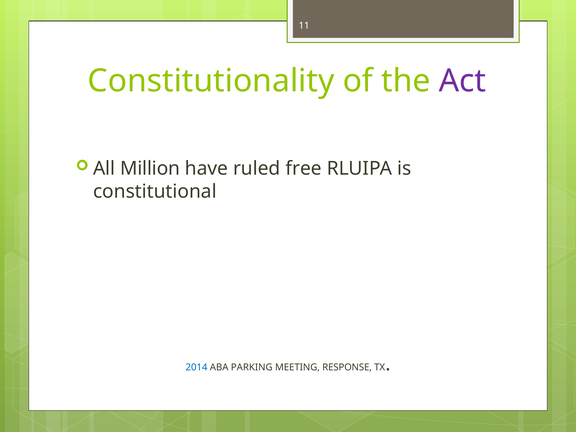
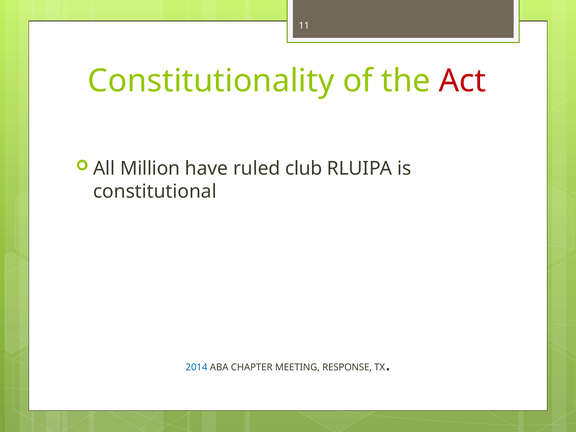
Act colour: purple -> red
free: free -> club
PARKING: PARKING -> CHAPTER
